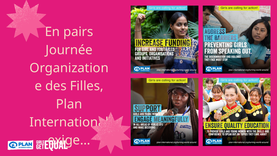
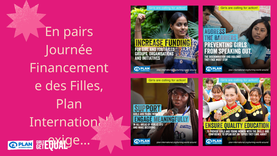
Organization: Organization -> Financement
